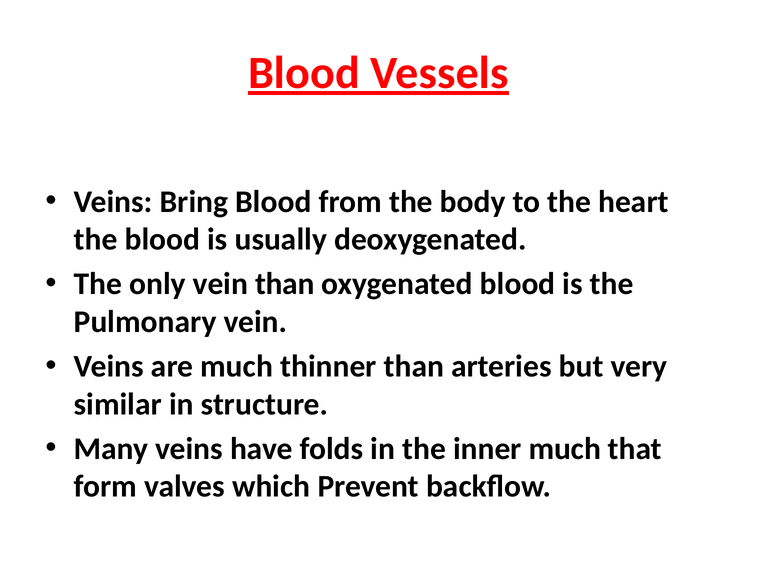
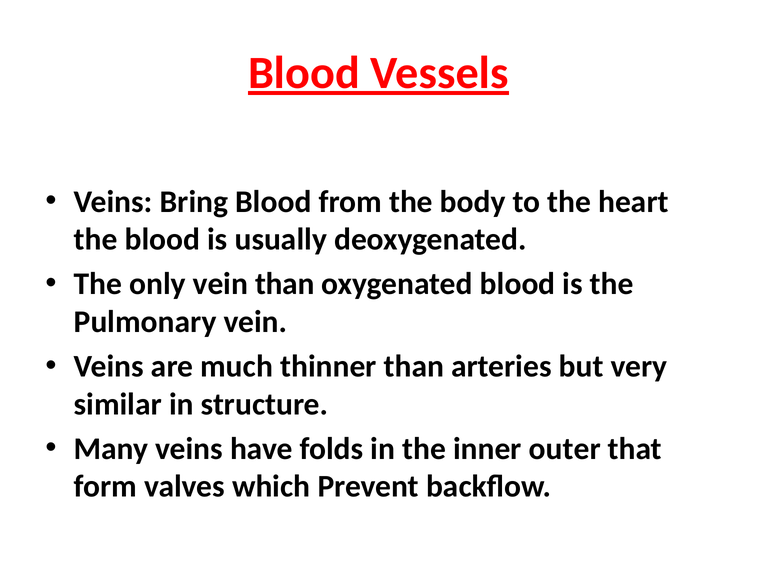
inner much: much -> outer
